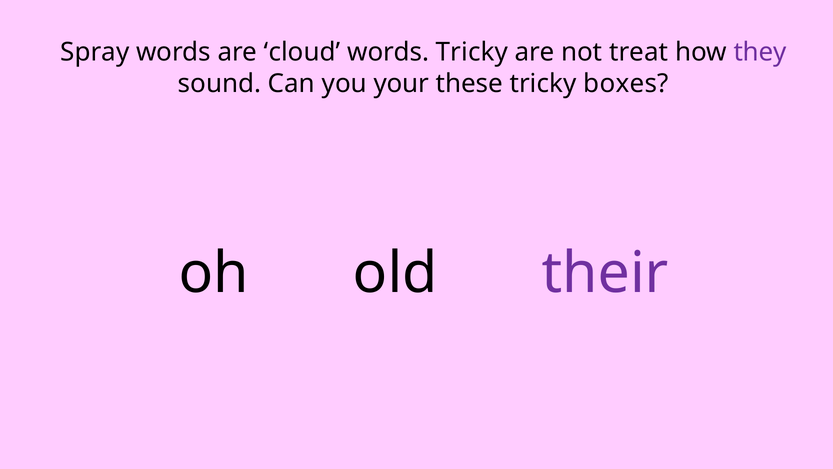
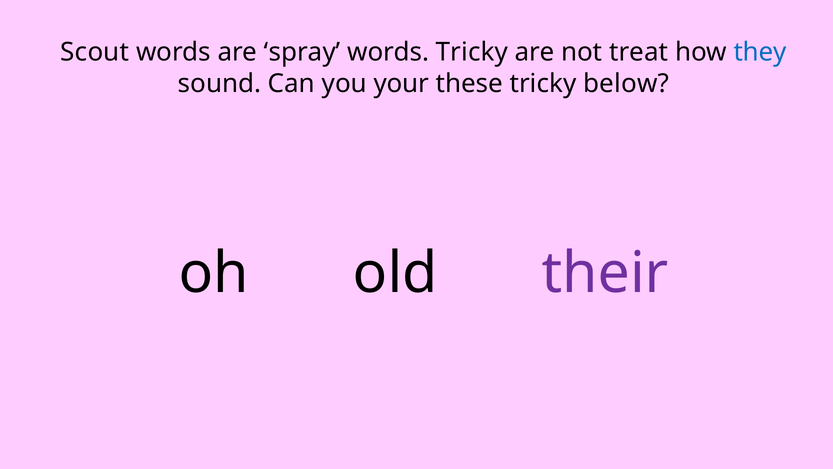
Spray: Spray -> Scout
cloud: cloud -> spray
they colour: purple -> blue
boxes: boxes -> below
